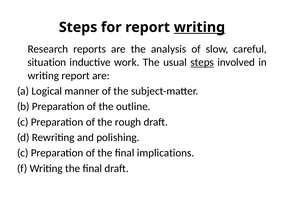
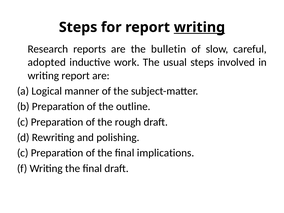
analysis: analysis -> bulletin
situation: situation -> adopted
steps at (202, 62) underline: present -> none
